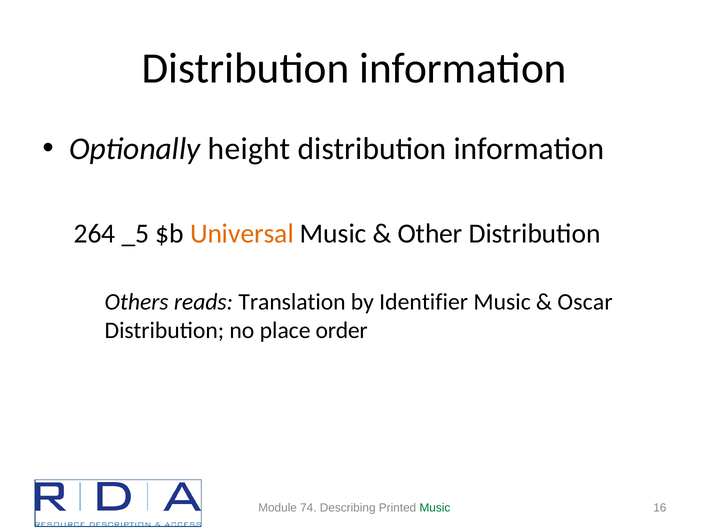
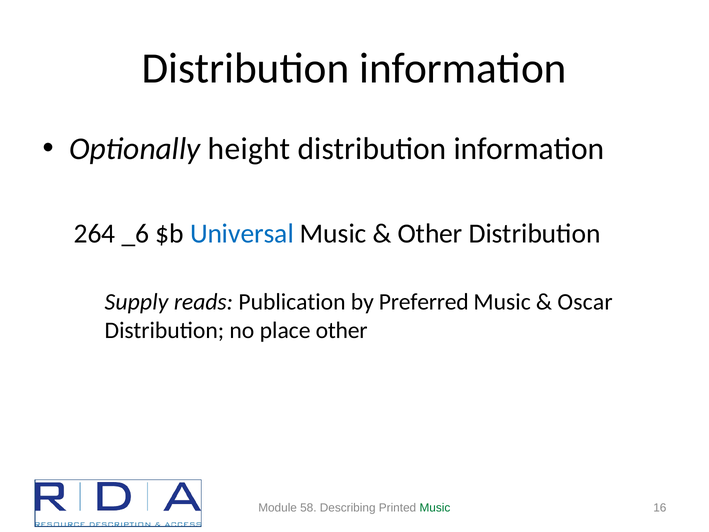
_5: _5 -> _6
Universal colour: orange -> blue
Others: Others -> Supply
Translation: Translation -> Publication
Identifier: Identifier -> Preferred
place order: order -> other
74: 74 -> 58
